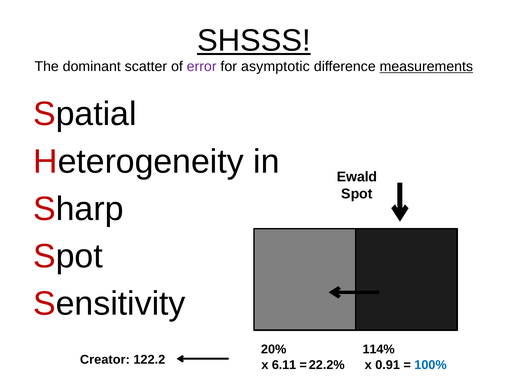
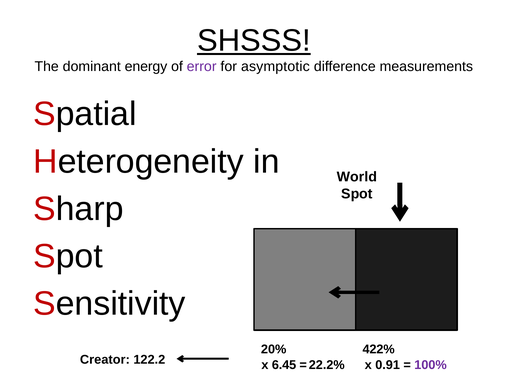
scatter: scatter -> energy
measurements underline: present -> none
Ewald: Ewald -> World
114%: 114% -> 422%
6.11: 6.11 -> 6.45
100% colour: blue -> purple
